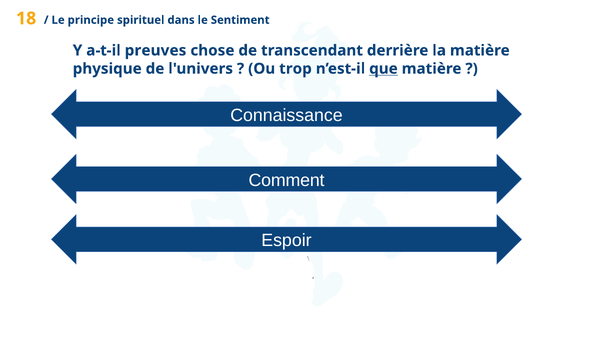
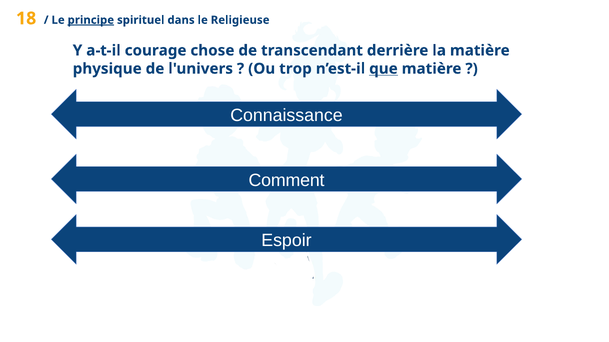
principe underline: none -> present
Sentiment: Sentiment -> Religieuse
preuves: preuves -> courage
